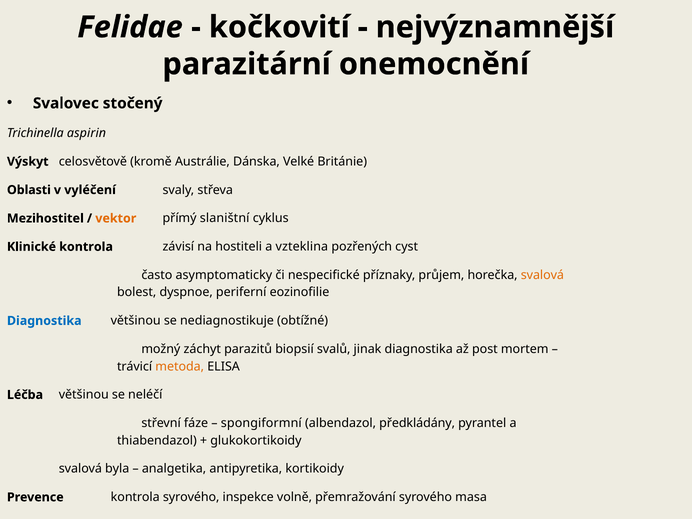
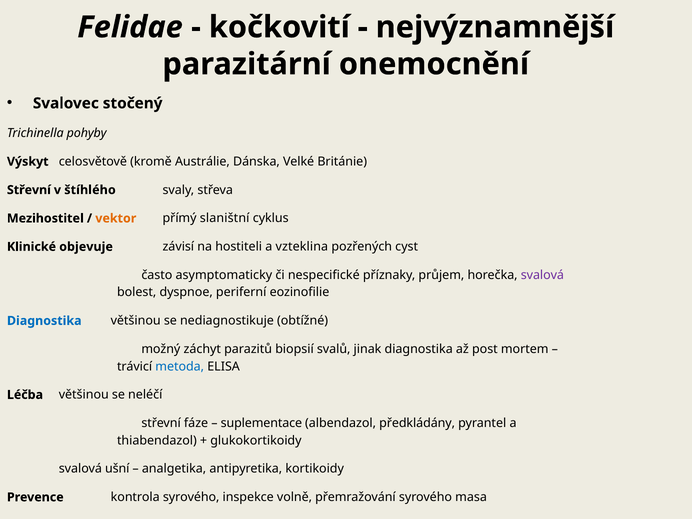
aspirin: aspirin -> pohyby
Oblasti at (29, 190): Oblasti -> Střevní
vyléčení: vyléčení -> štíhlého
Klinické kontrola: kontrola -> objevuje
svalová at (542, 275) colour: orange -> purple
metoda colour: orange -> blue
spongiformní: spongiformní -> suplementace
byla: byla -> ušní
